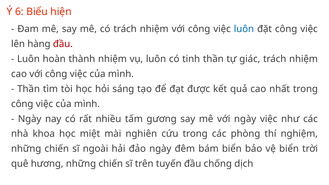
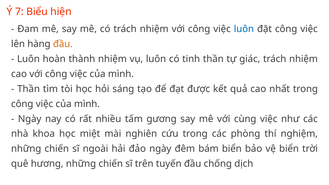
6: 6 -> 7
đầu at (63, 44) colour: red -> orange
với ngày: ngày -> cùng
